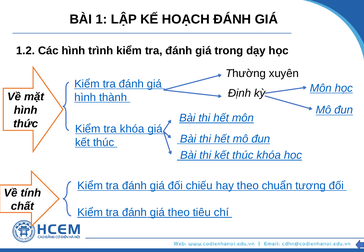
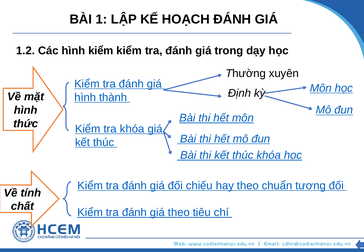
hình trình: trình -> kiểm
